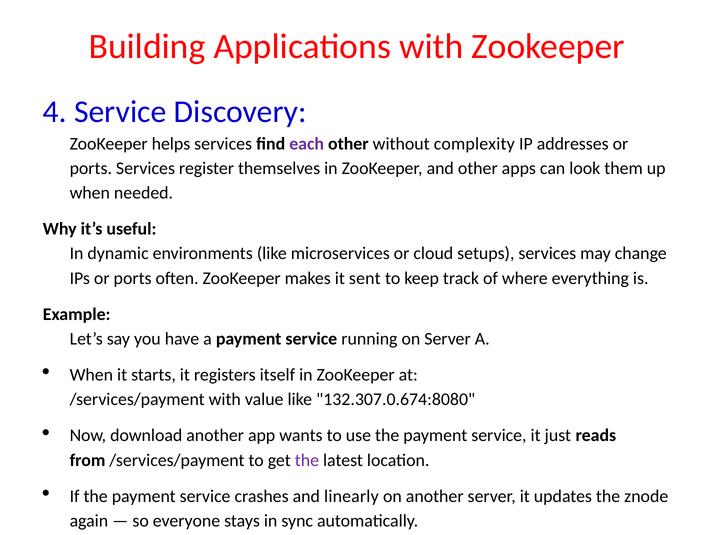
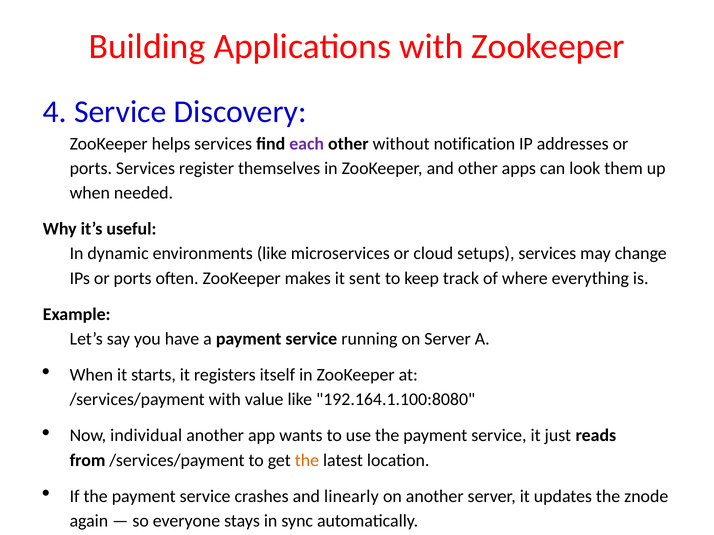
complexity: complexity -> notification
132.307.0.674:8080: 132.307.0.674:8080 -> 192.164.1.100:8080
download: download -> individual
the at (307, 461) colour: purple -> orange
